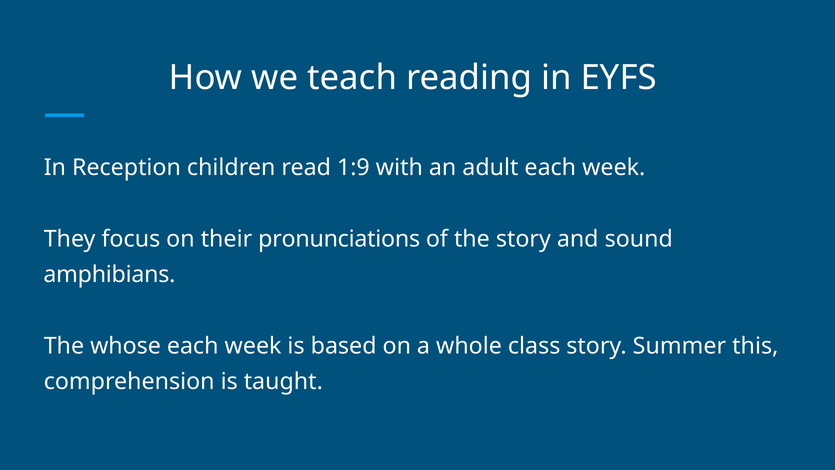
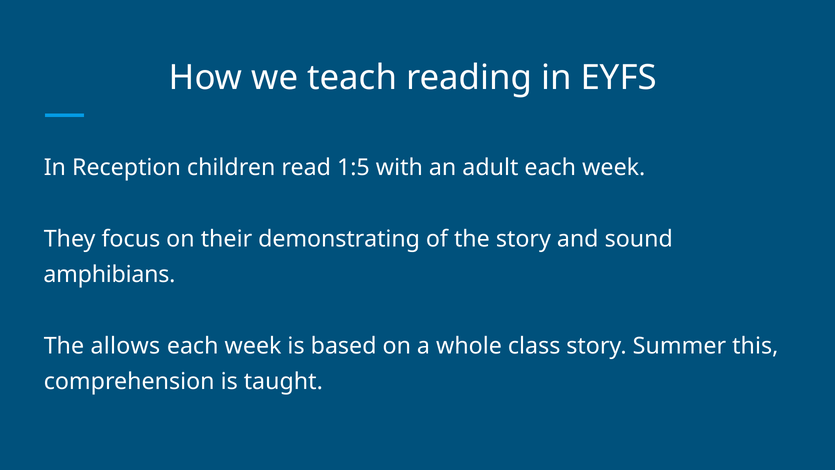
1:9: 1:9 -> 1:5
pronunciations: pronunciations -> demonstrating
whose: whose -> allows
